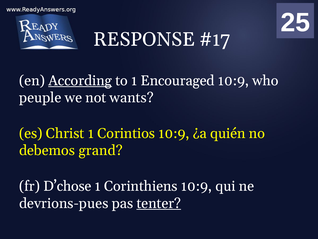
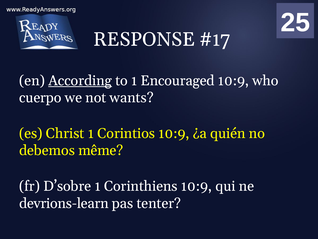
peuple: peuple -> cuerpo
grand: grand -> même
D’chose: D’chose -> D’sobre
devrions-pues: devrions-pues -> devrions-learn
tenter underline: present -> none
